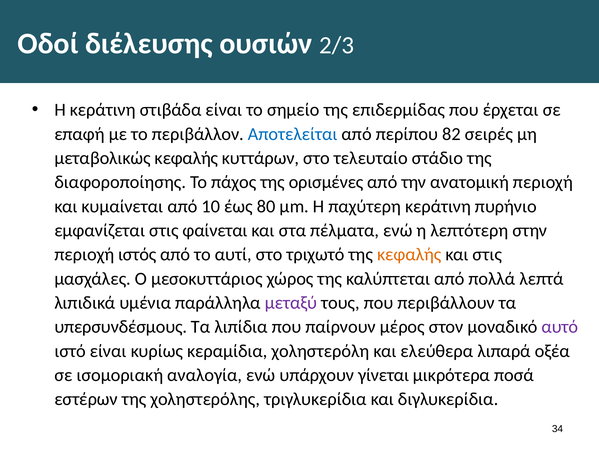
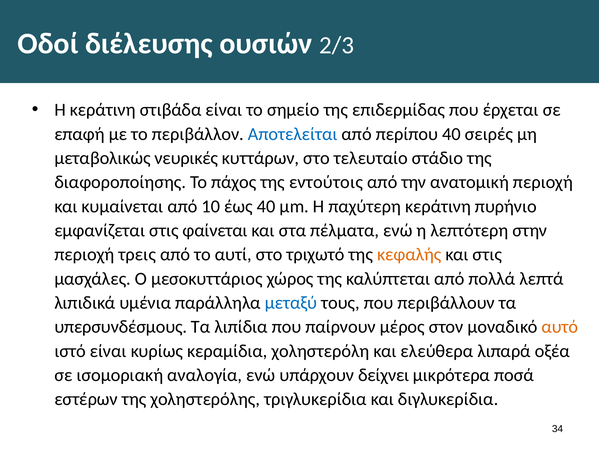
περίπου 82: 82 -> 40
μεταβολικώς κεφαλής: κεφαλής -> νευρικές
ορισμένες: ορισμένες -> εντούτοις
έως 80: 80 -> 40
ιστός: ιστός -> τρεις
μεταξύ colour: purple -> blue
αυτό colour: purple -> orange
γίνεται: γίνεται -> δείχνει
